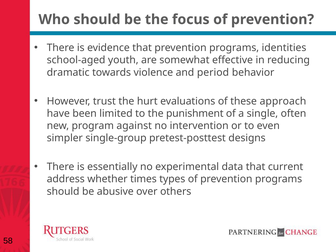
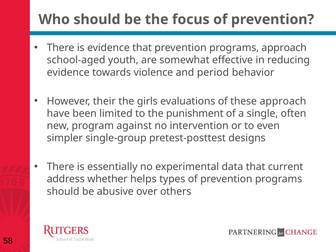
programs identities: identities -> approach
dramatic at (68, 72): dramatic -> evidence
trust: trust -> their
hurt: hurt -> girls
times: times -> helps
